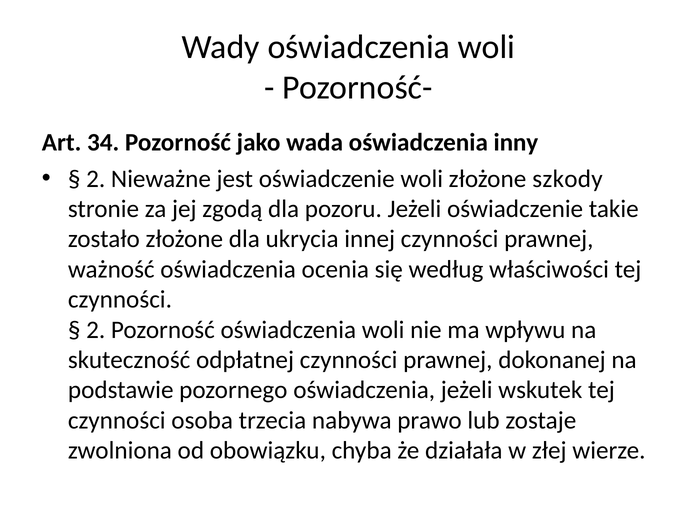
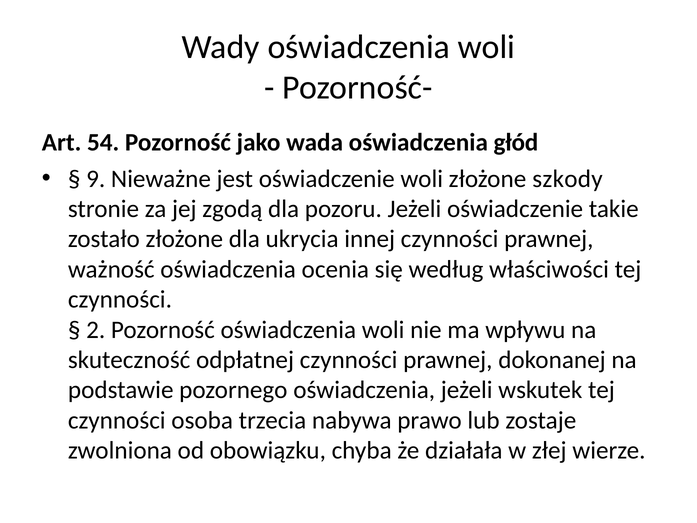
34: 34 -> 54
inny: inny -> głód
2 at (96, 179): 2 -> 9
